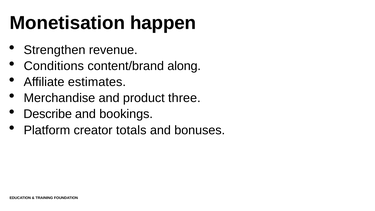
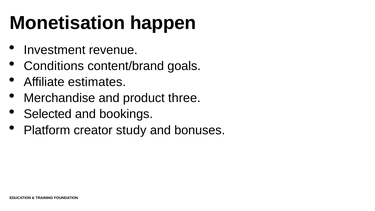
Strengthen: Strengthen -> Investment
along: along -> goals
Describe: Describe -> Selected
totals: totals -> study
